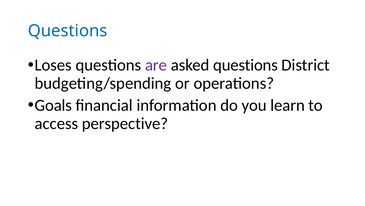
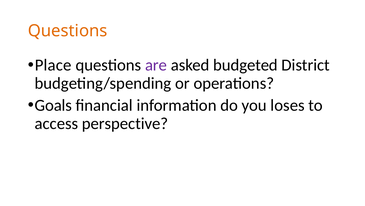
Questions at (68, 31) colour: blue -> orange
Loses: Loses -> Place
asked questions: questions -> budgeted
learn: learn -> loses
